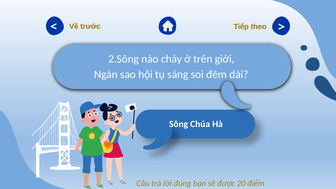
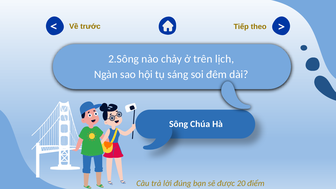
giới: giới -> lịch
